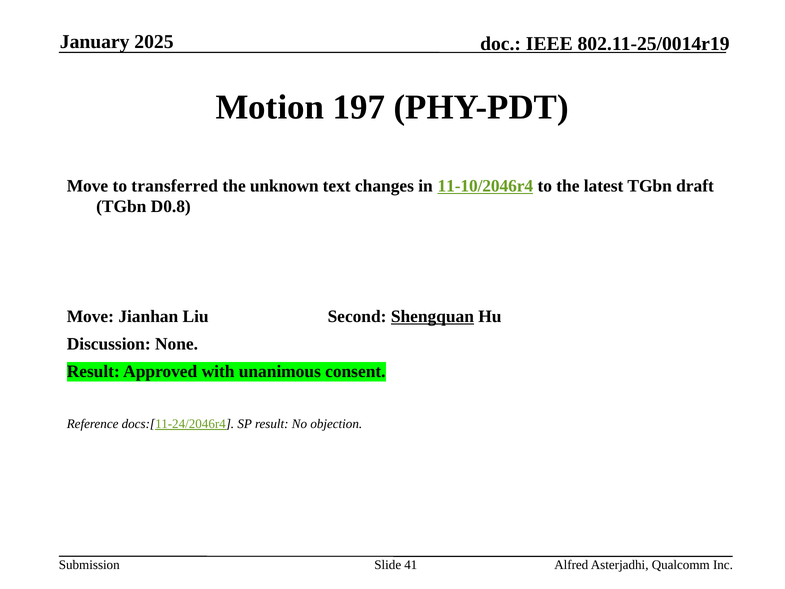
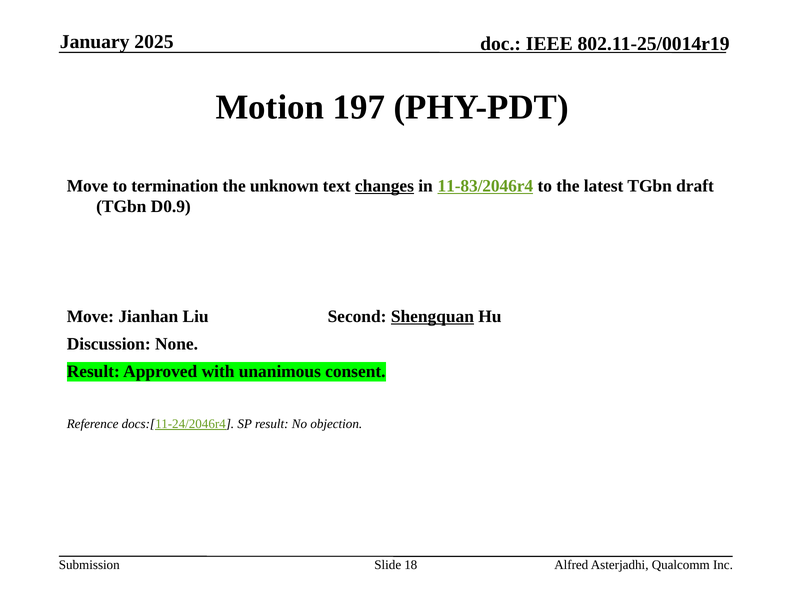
transferred: transferred -> termination
changes underline: none -> present
11-10/2046r4: 11-10/2046r4 -> 11-83/2046r4
D0.8: D0.8 -> D0.9
41: 41 -> 18
